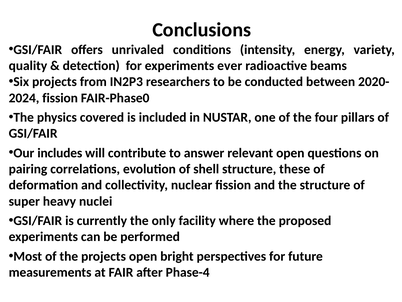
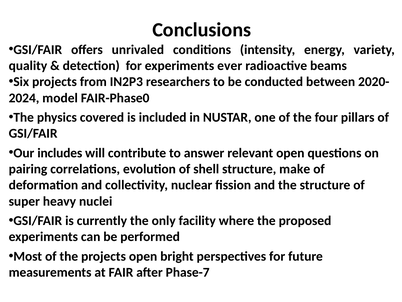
fission at (60, 98): fission -> model
these: these -> make
Phase-4: Phase-4 -> Phase-7
